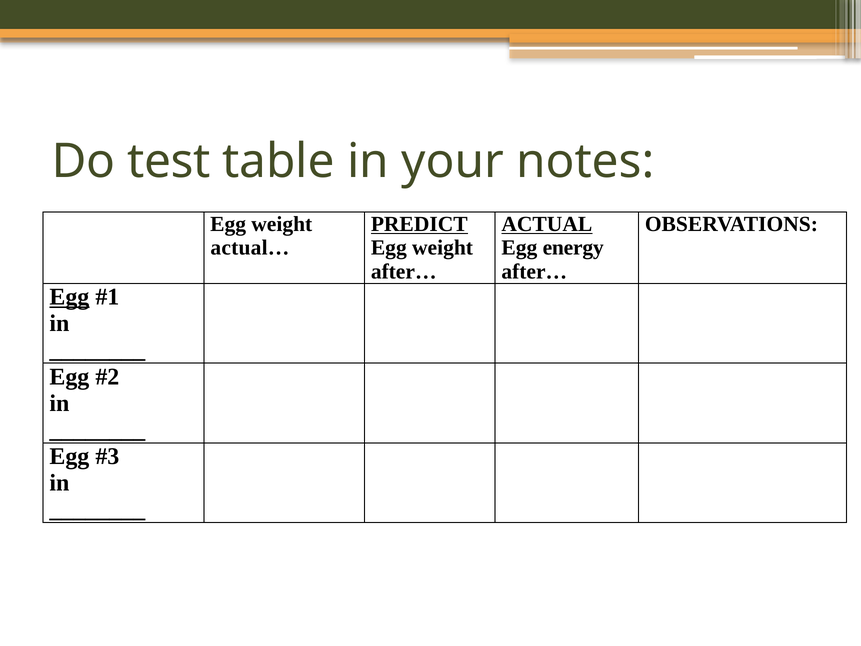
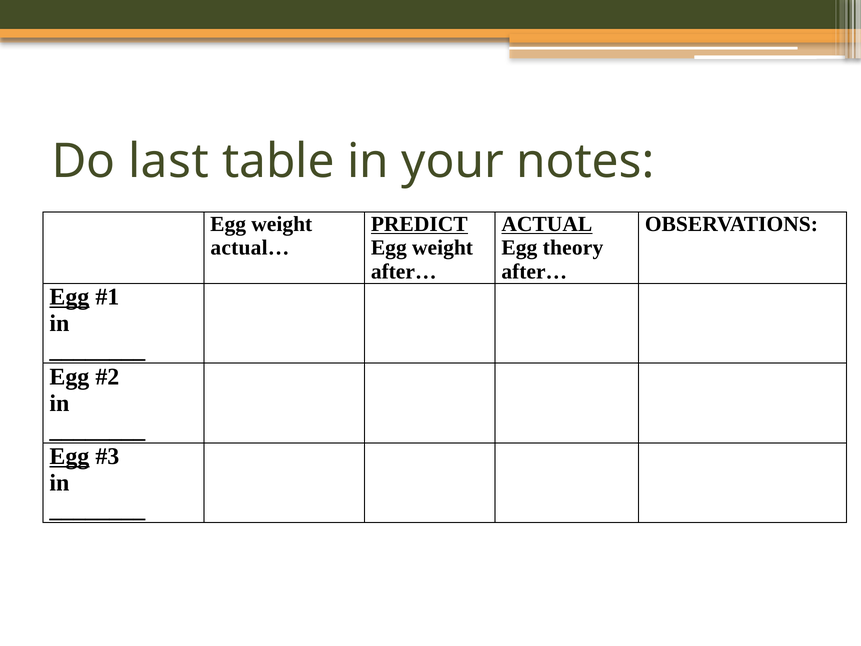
test: test -> last
energy: energy -> theory
Egg at (69, 456) underline: none -> present
